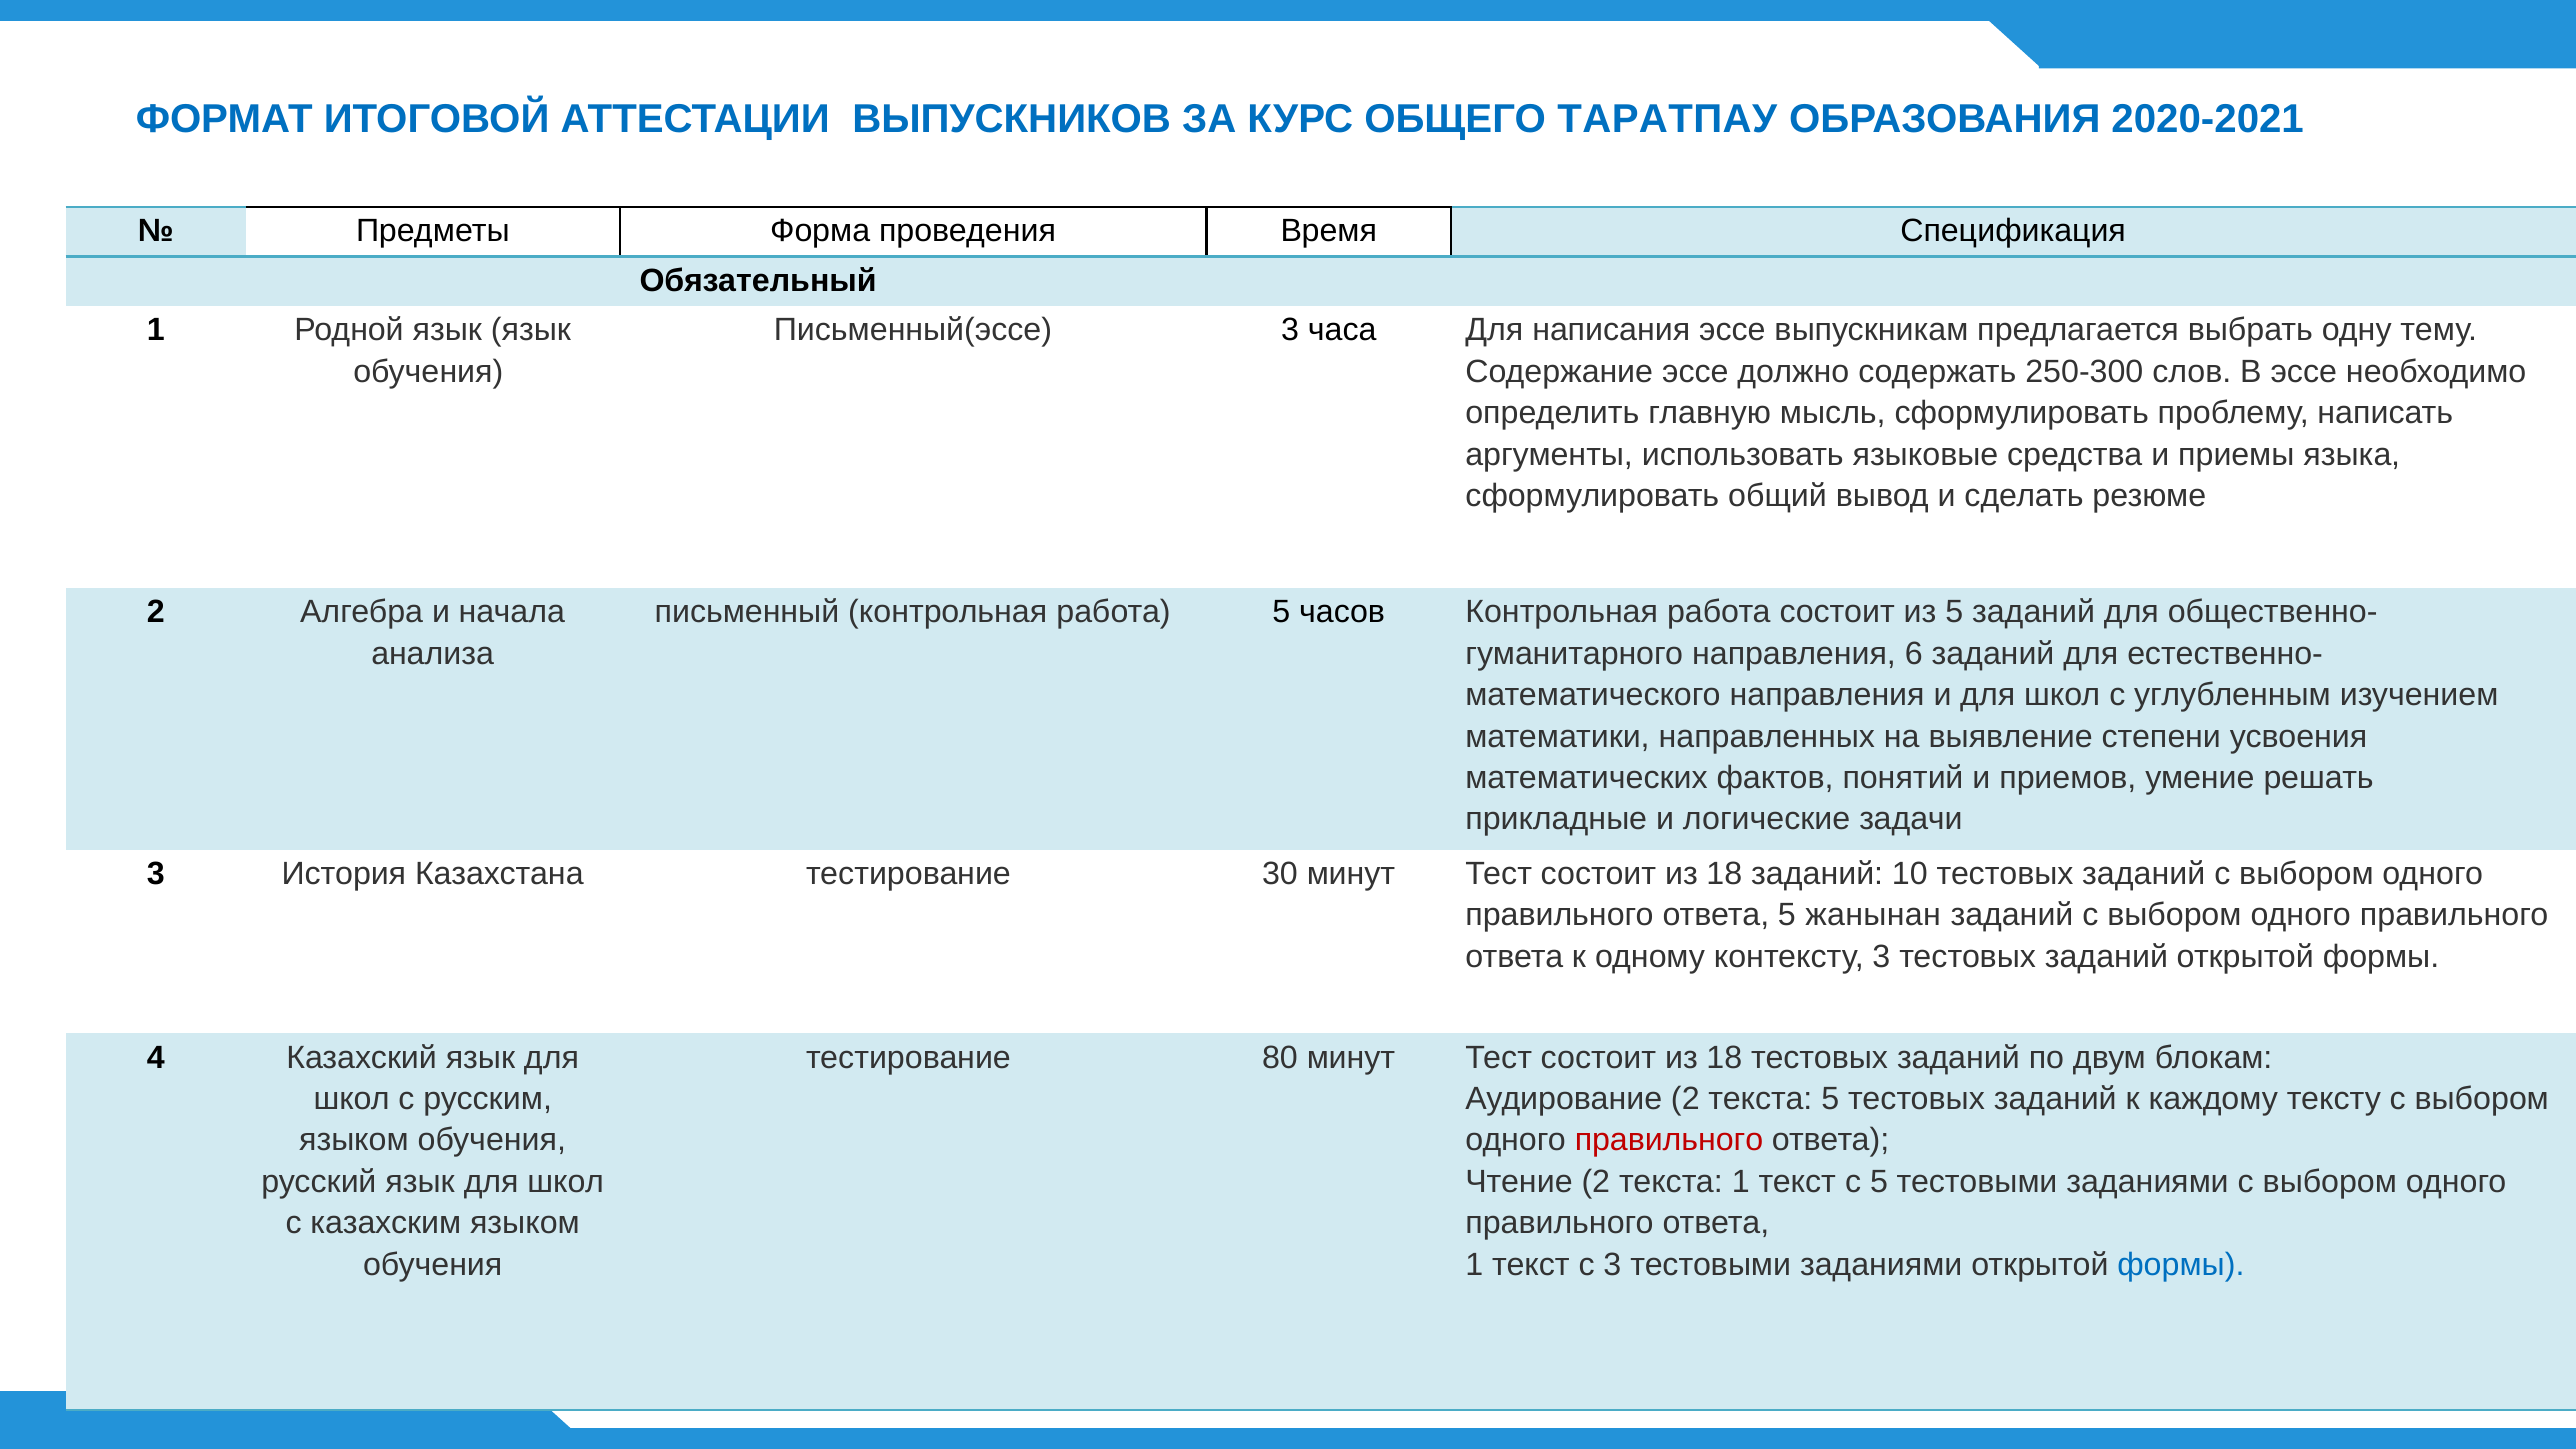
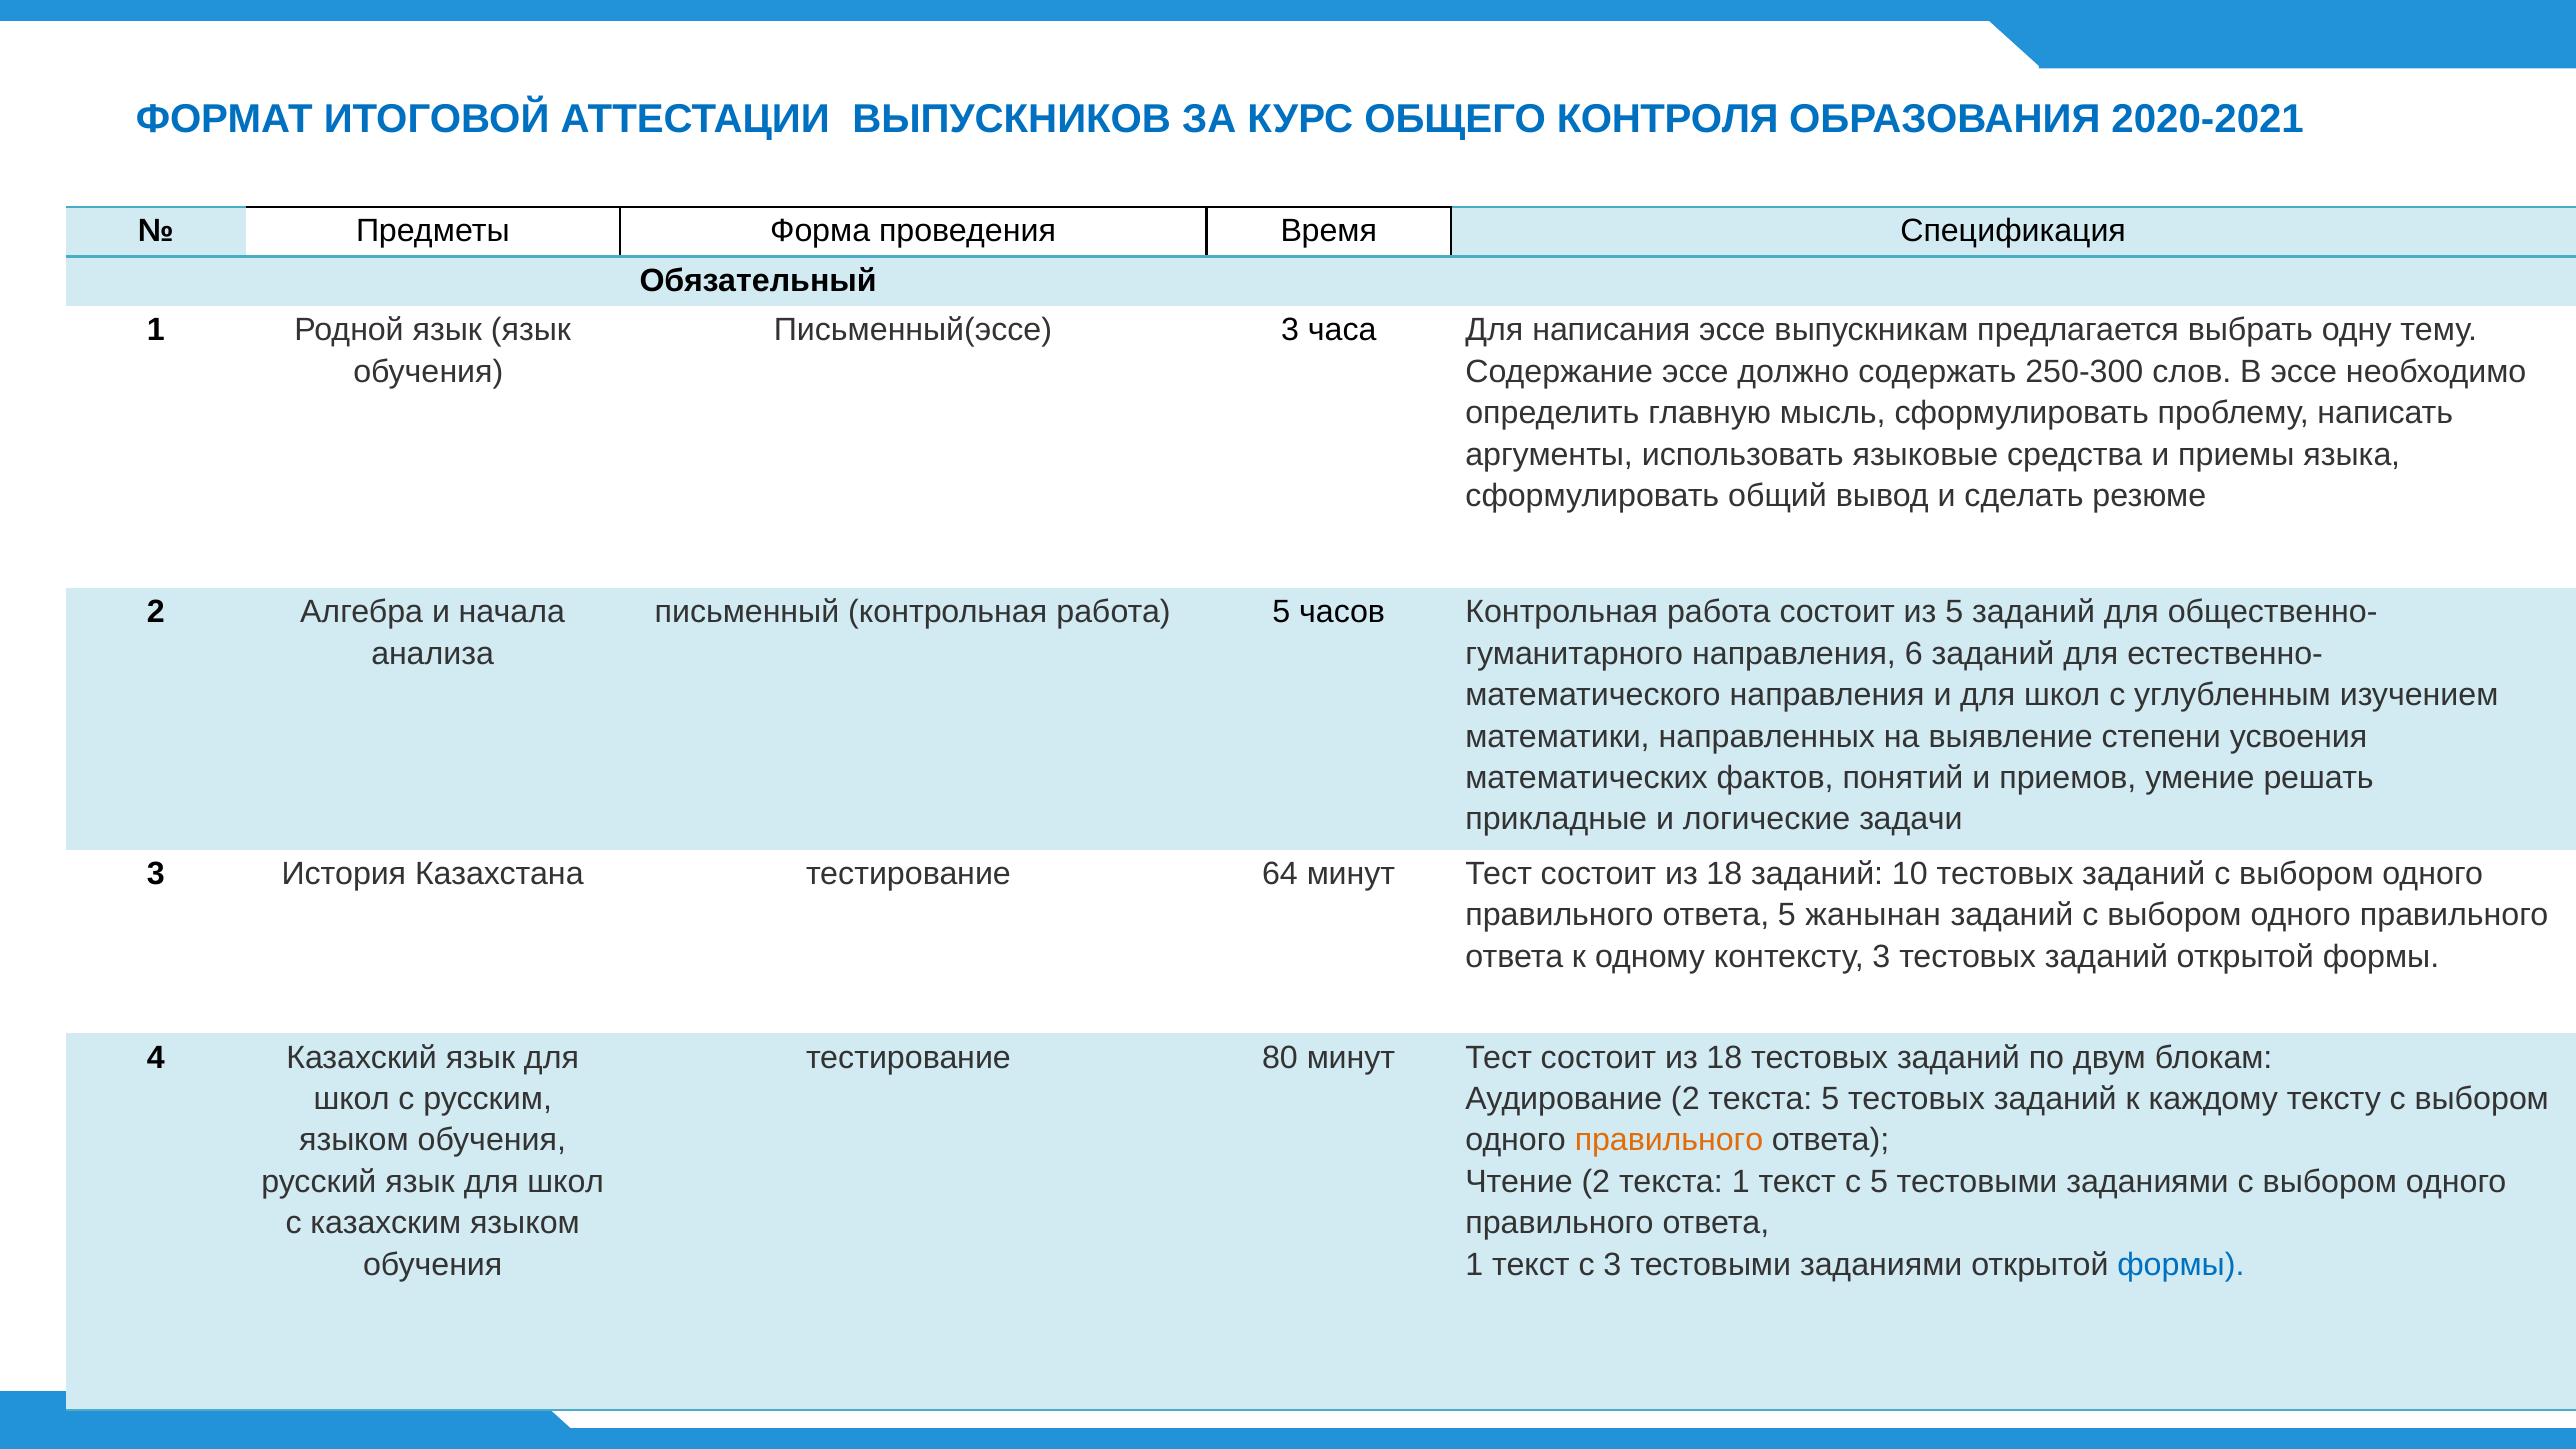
ТАРАТПАУ: ТАРАТПАУ -> КОНТРОЛЯ
30: 30 -> 64
правильного at (1669, 1140) colour: red -> orange
